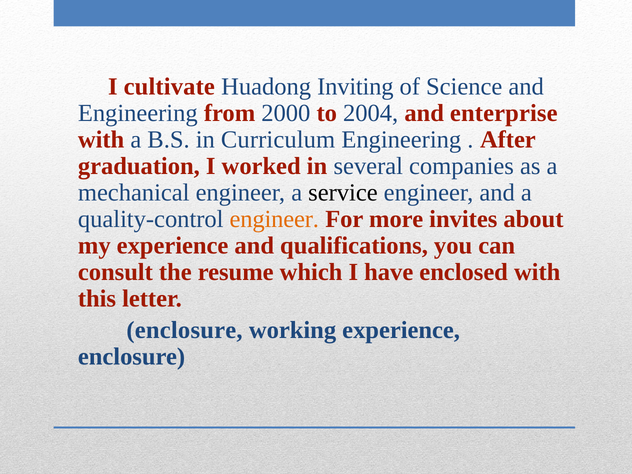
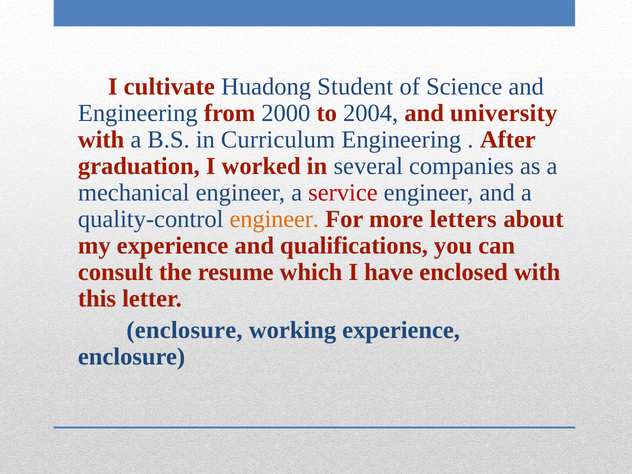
Inviting: Inviting -> Student
enterprise: enterprise -> university
service colour: black -> red
invites: invites -> letters
